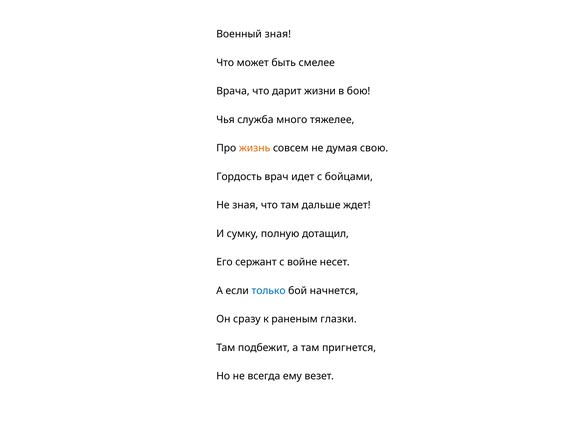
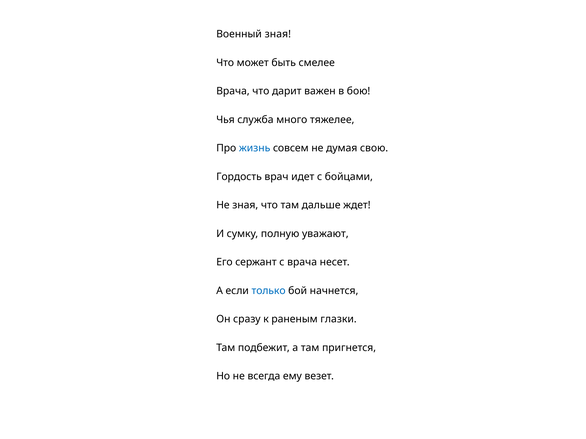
жизни: жизни -> важен
жизнь colour: orange -> blue
дотащил: дотащил -> уважают
с войне: войне -> врача
